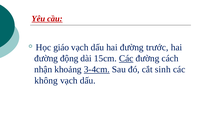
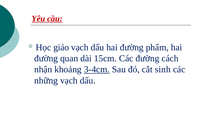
trước: trước -> phẩm
động: động -> quan
Các at (126, 58) underline: present -> none
không: không -> những
